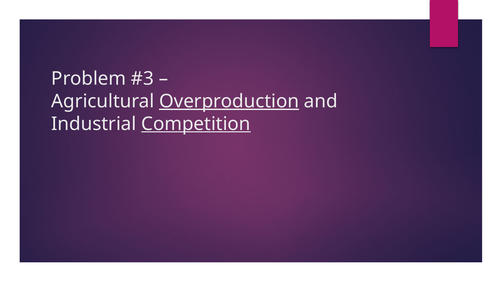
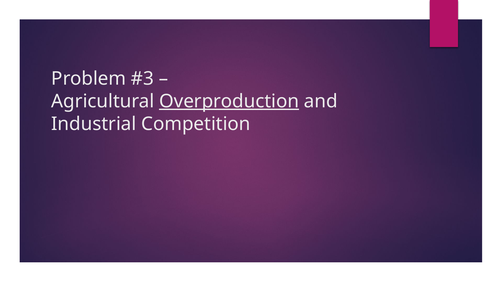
Competition underline: present -> none
